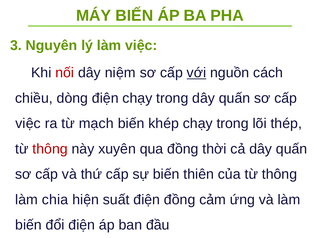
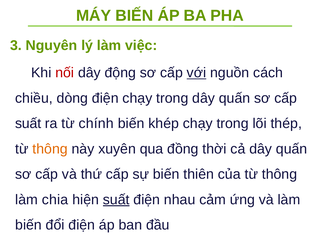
niệm: niệm -> động
việc at (28, 123): việc -> suất
mạch: mạch -> chính
thông at (50, 149) colour: red -> orange
suất at (116, 199) underline: none -> present
điện đồng: đồng -> nhau
